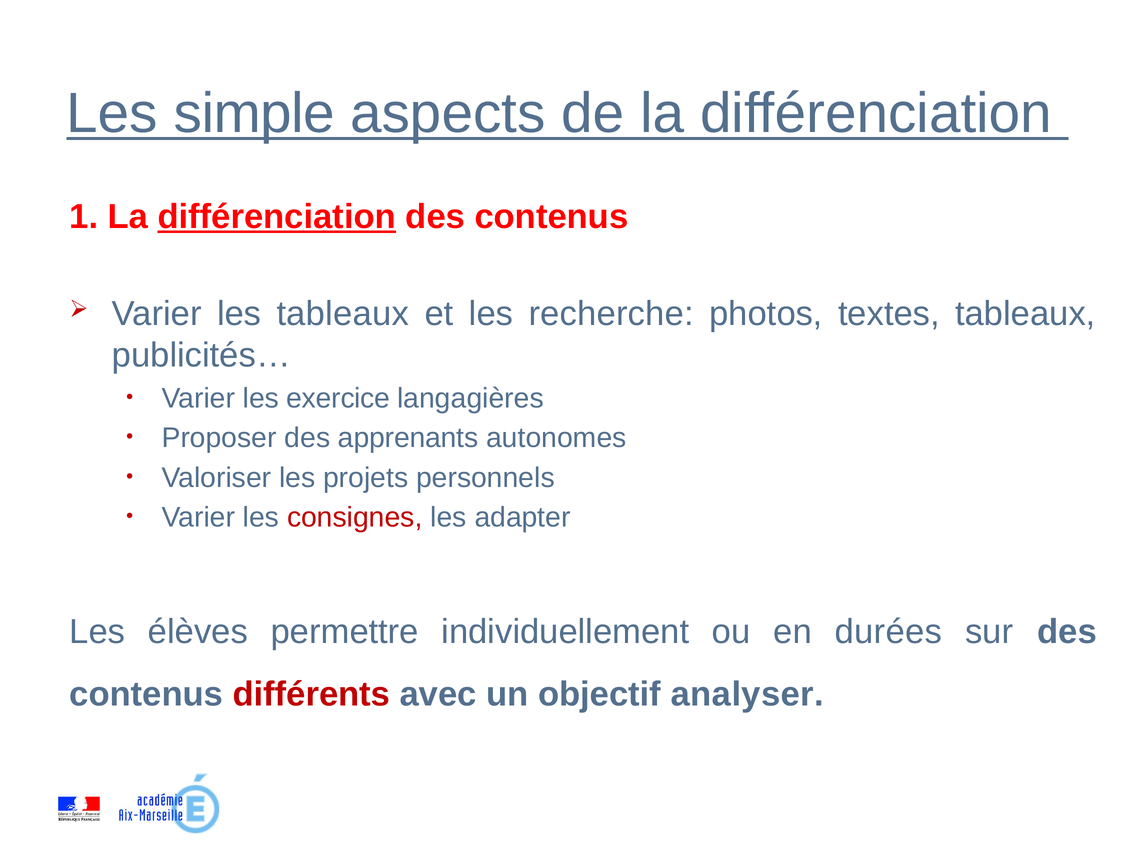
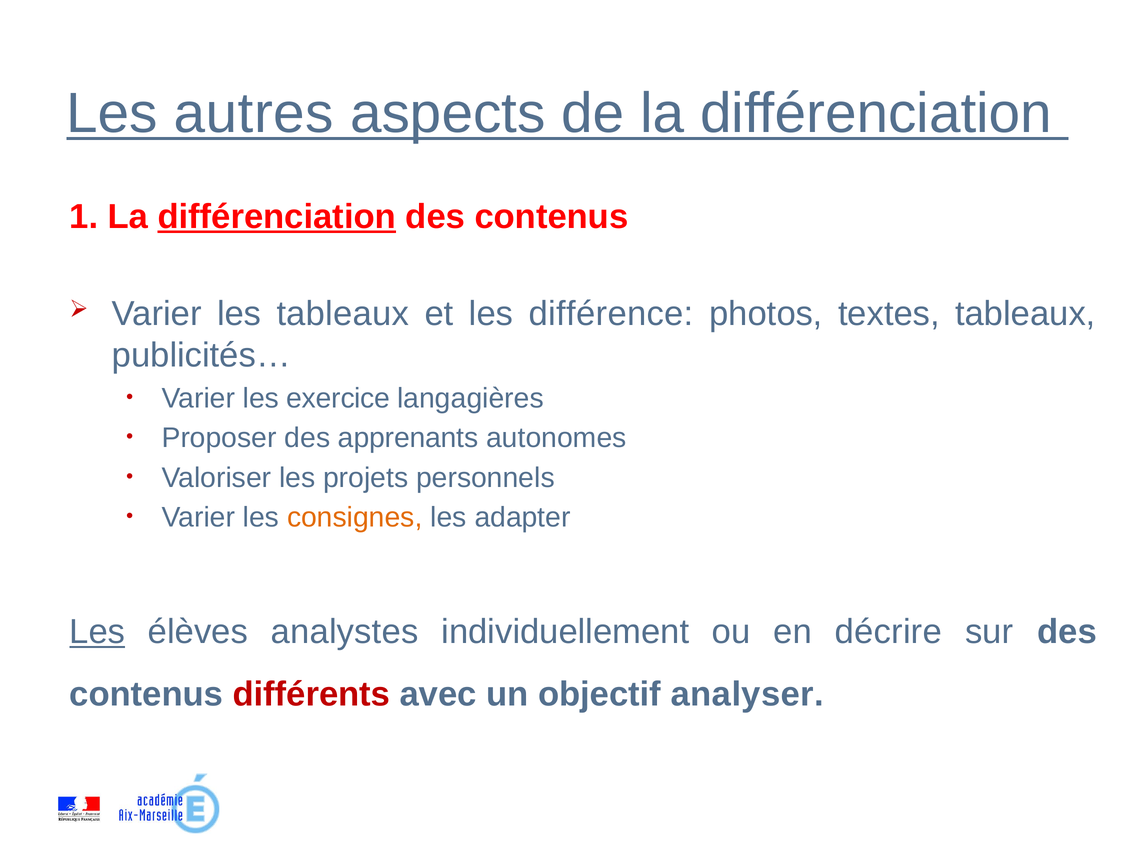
simple: simple -> autres
recherche: recherche -> différence
consignes colour: red -> orange
Les at (97, 632) underline: none -> present
permettre: permettre -> analystes
durées: durées -> décrire
